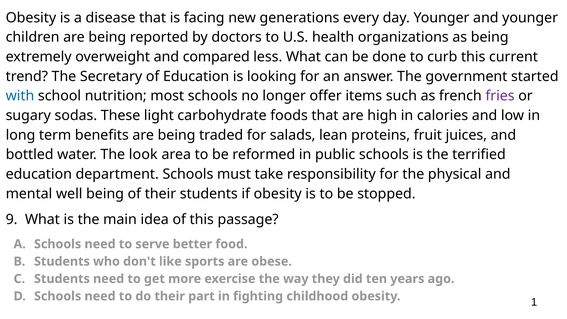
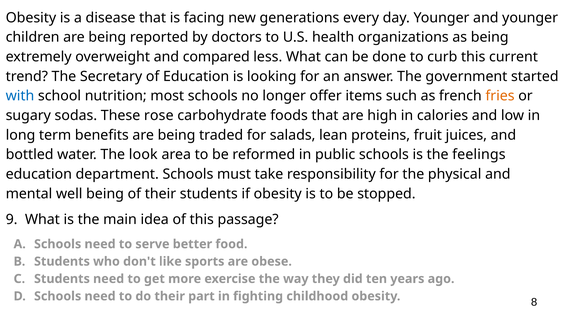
fries colour: purple -> orange
light: light -> rose
terrified: terrified -> feelings
1: 1 -> 8
